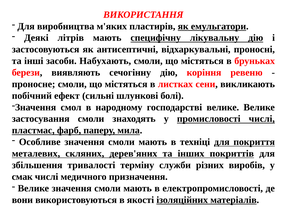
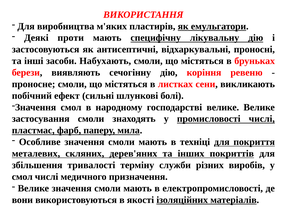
літрів: літрів -> проти
смак at (22, 176): смак -> смол
